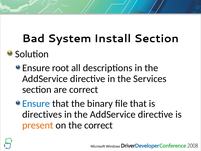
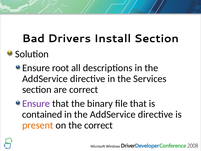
System: System -> Drivers
Ensure at (36, 103) colour: blue -> purple
directives: directives -> contained
